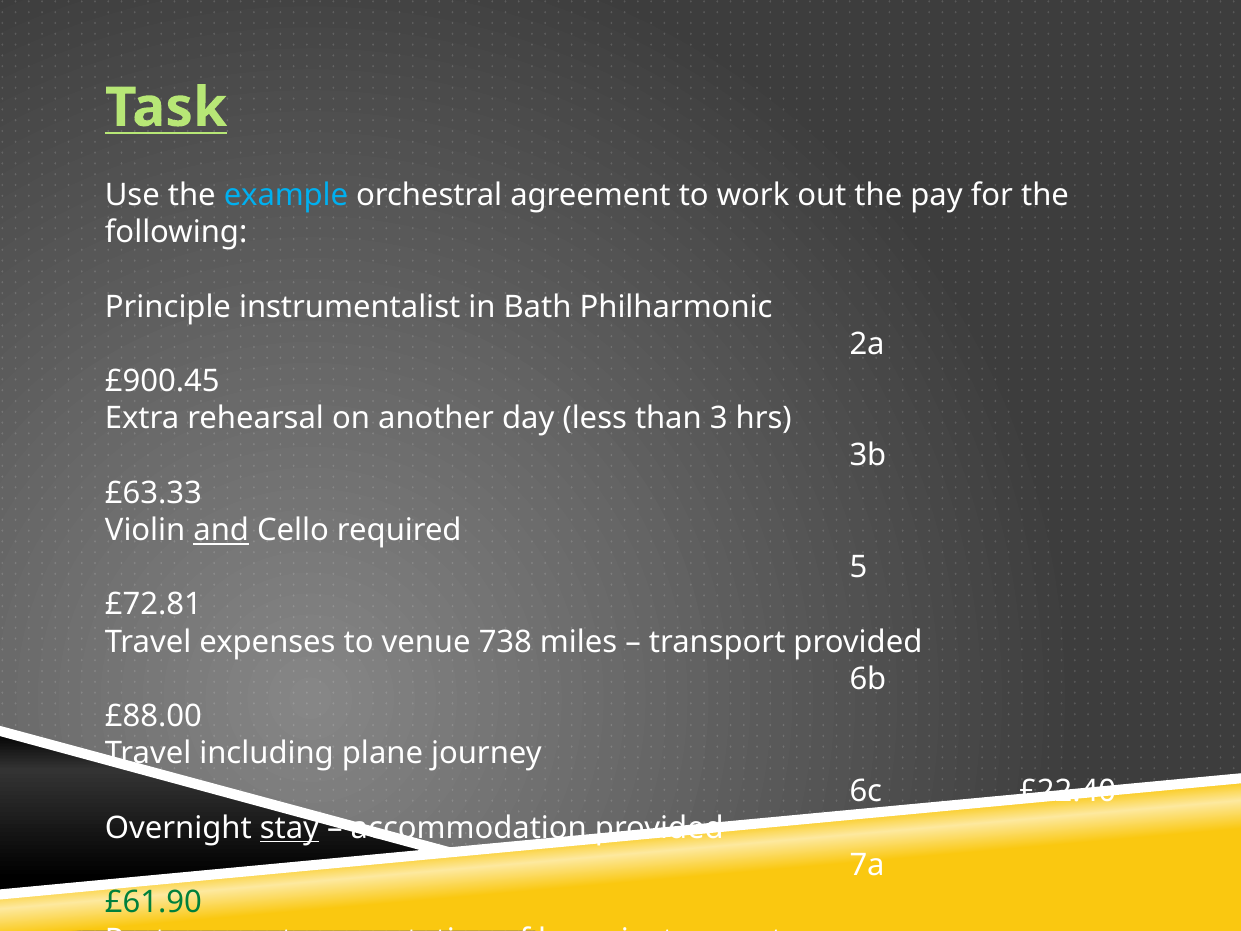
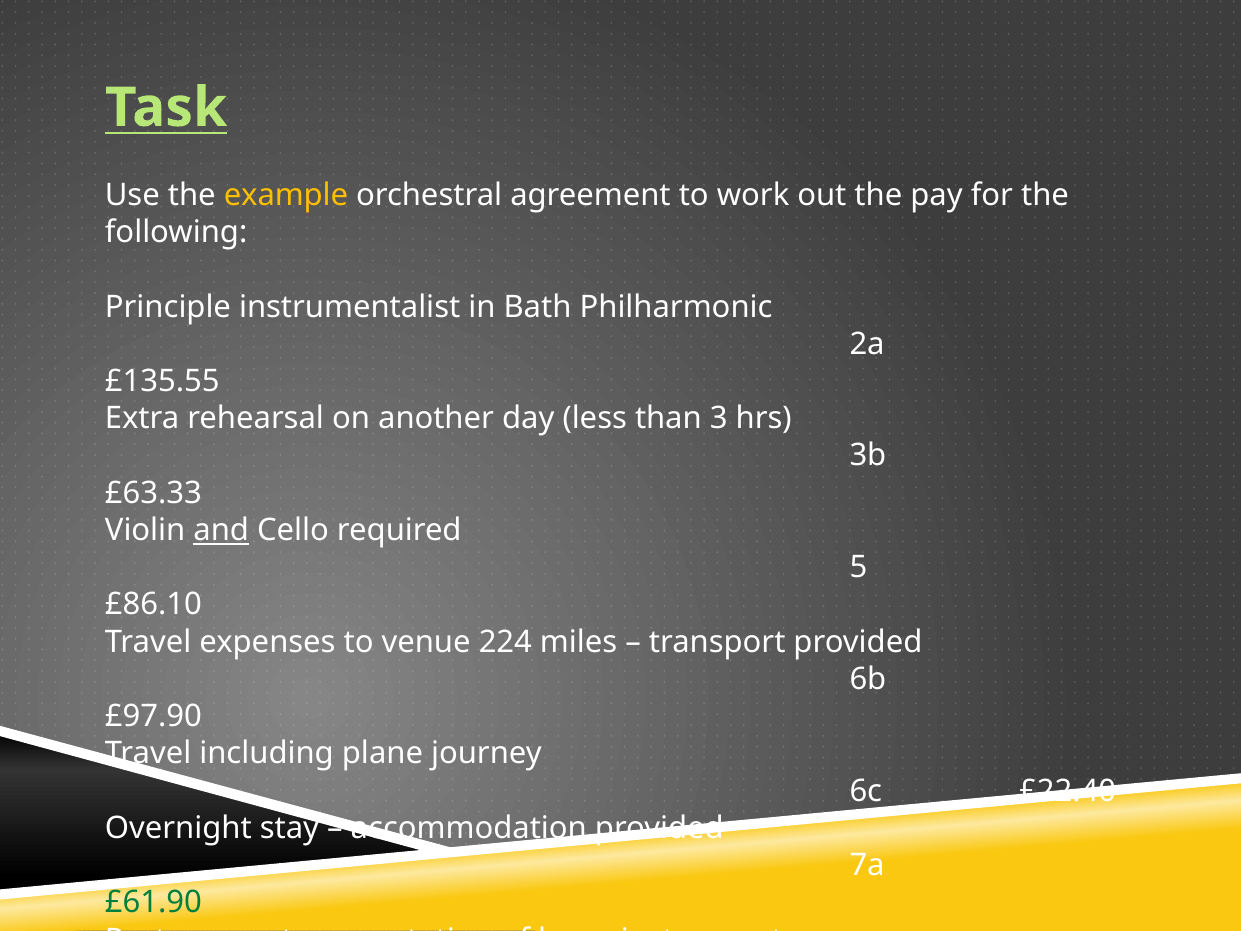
example colour: light blue -> yellow
£900.45: £900.45 -> £135.55
£72.81: £72.81 -> £86.10
738: 738 -> 224
£88.00: £88.00 -> £97.90
stay underline: present -> none
